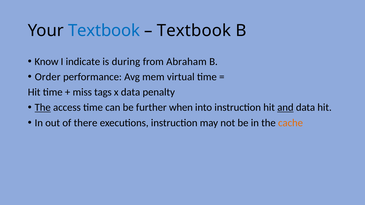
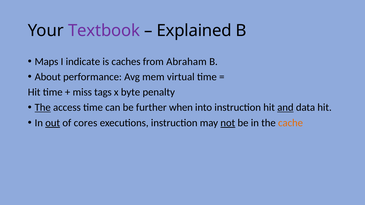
Textbook at (104, 31) colour: blue -> purple
Textbook at (194, 31): Textbook -> Explained
Know: Know -> Maps
during: during -> caches
Order: Order -> About
x data: data -> byte
out underline: none -> present
there: there -> cores
not underline: none -> present
